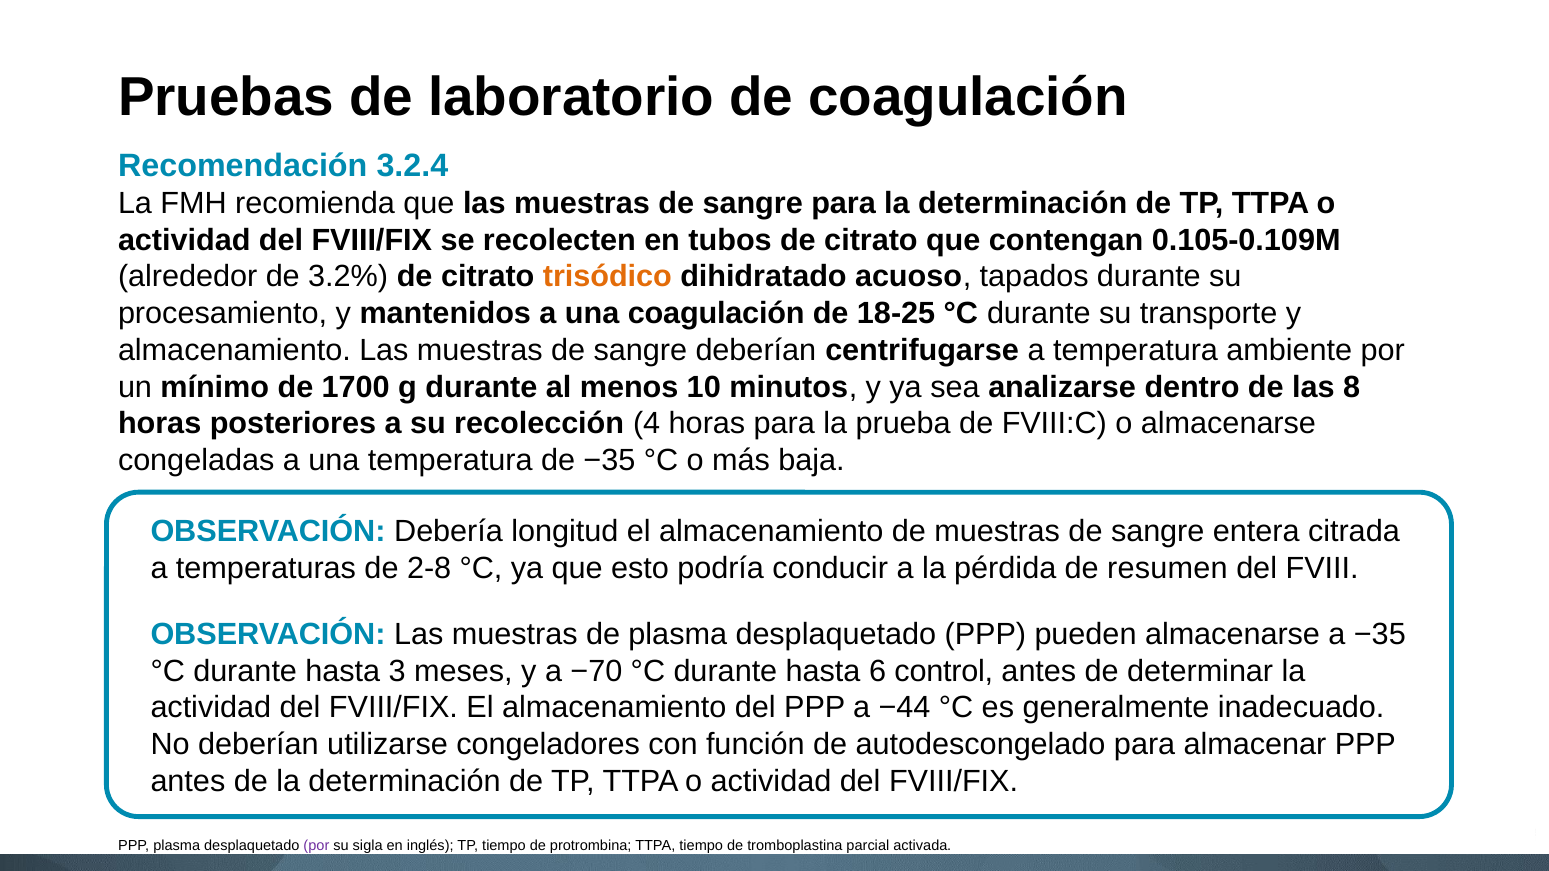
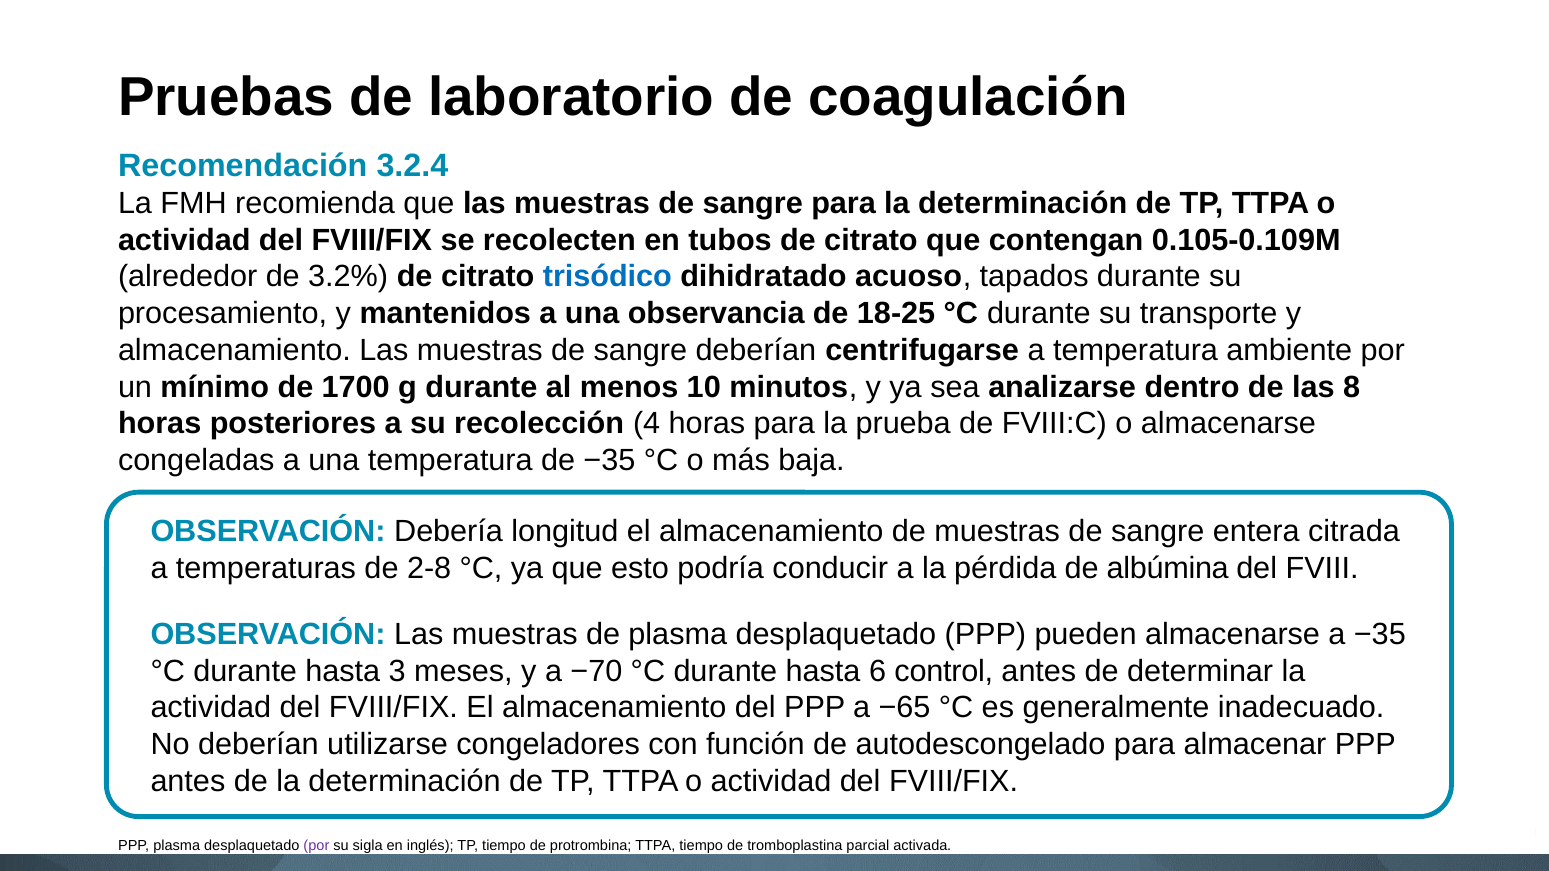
trisódico colour: orange -> blue
una coagulación: coagulación -> observancia
resumen: resumen -> albúmina
−44: −44 -> −65
